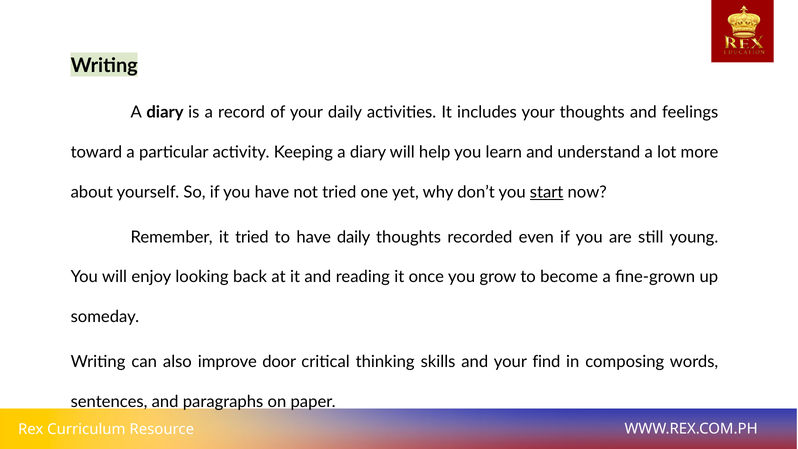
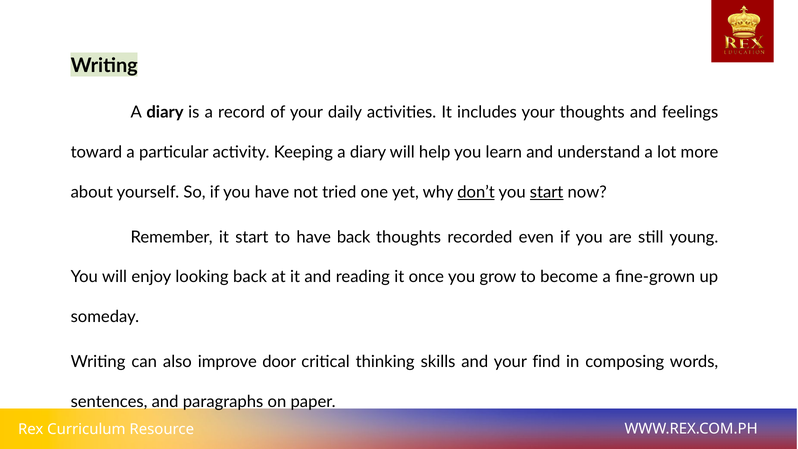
don’t underline: none -> present
it tried: tried -> start
have daily: daily -> back
